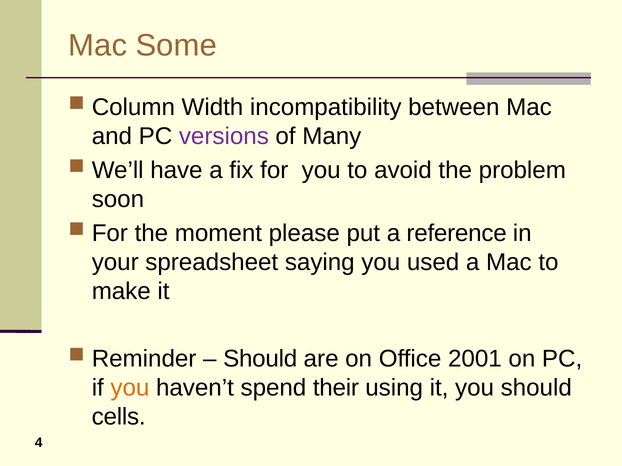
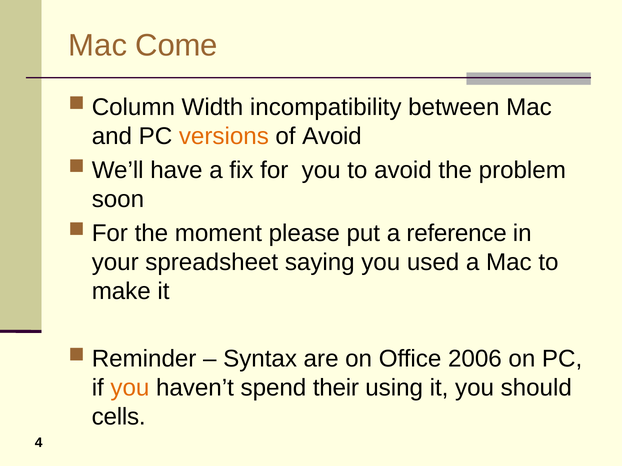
Some: Some -> Come
versions colour: purple -> orange
of Many: Many -> Avoid
Should at (260, 359): Should -> Syntax
2001: 2001 -> 2006
